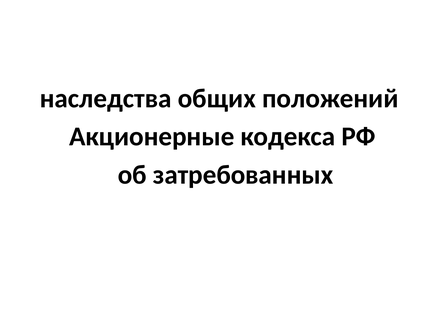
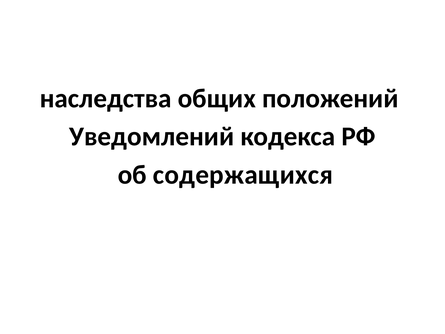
Акционерные: Акционерные -> Уведомлений
затребованных: затребованных -> содержащихся
